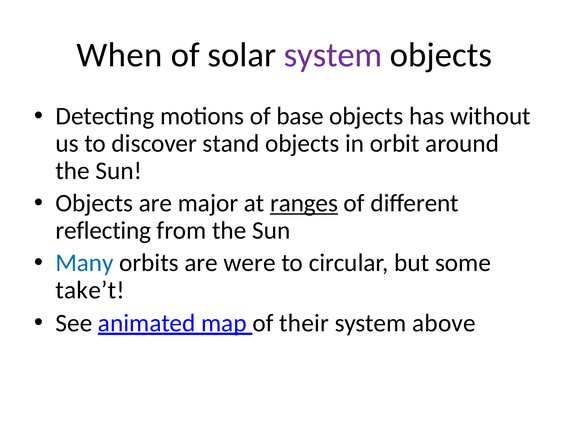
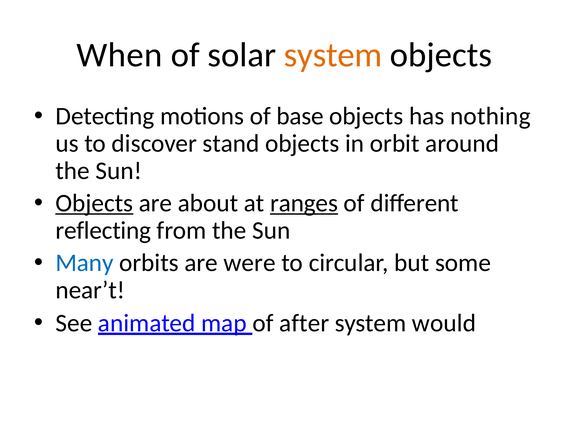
system at (333, 55) colour: purple -> orange
without: without -> nothing
Objects at (94, 203) underline: none -> present
major: major -> about
take’t: take’t -> near’t
their: their -> after
above: above -> would
